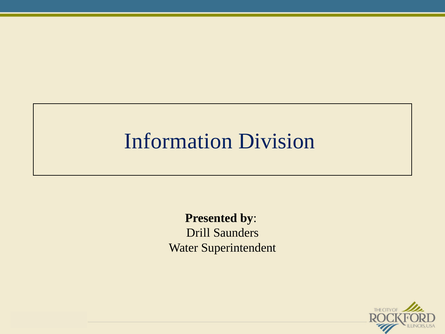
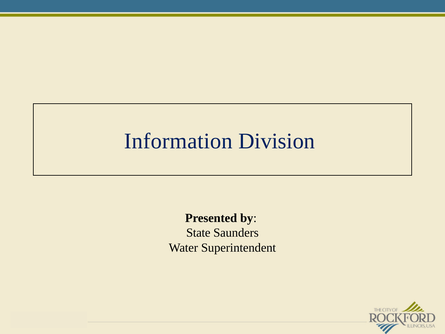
Drill: Drill -> State
